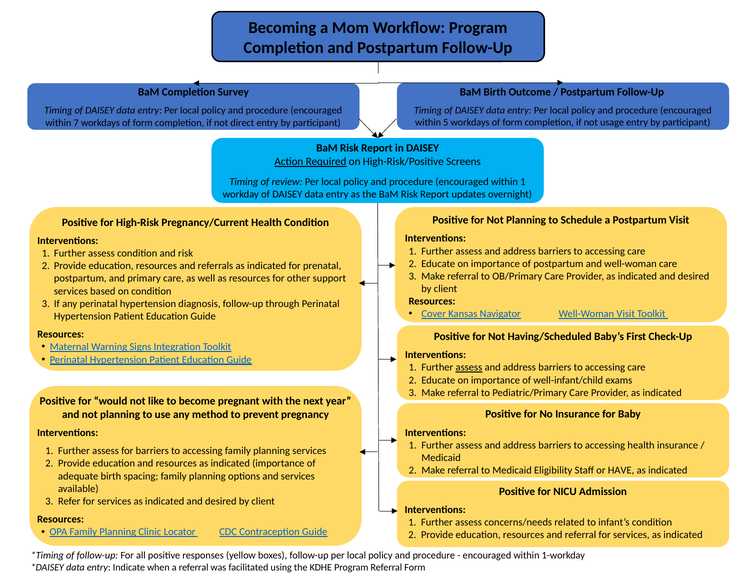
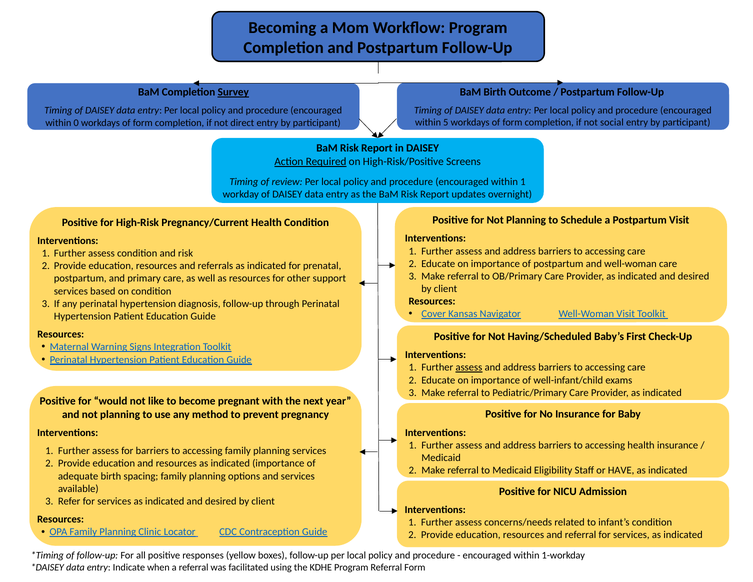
Survey underline: none -> present
usage: usage -> social
7: 7 -> 0
